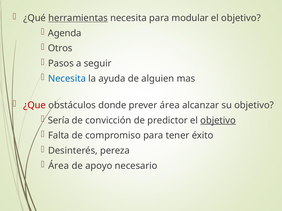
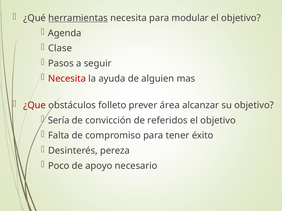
Otros: Otros -> Clase
Necesita at (67, 79) colour: blue -> red
donde: donde -> folleto
predictor: predictor -> referidos
objetivo at (218, 121) underline: present -> none
Área at (59, 166): Área -> Poco
